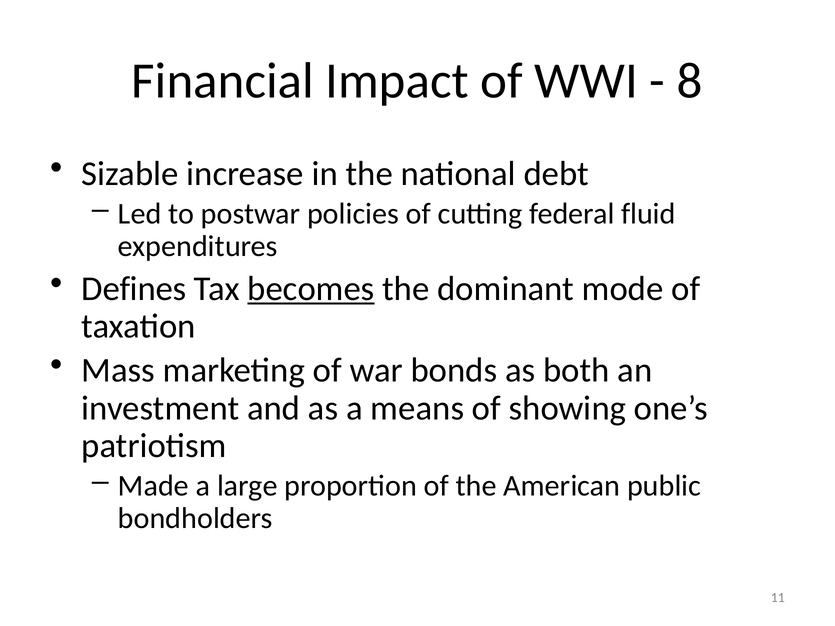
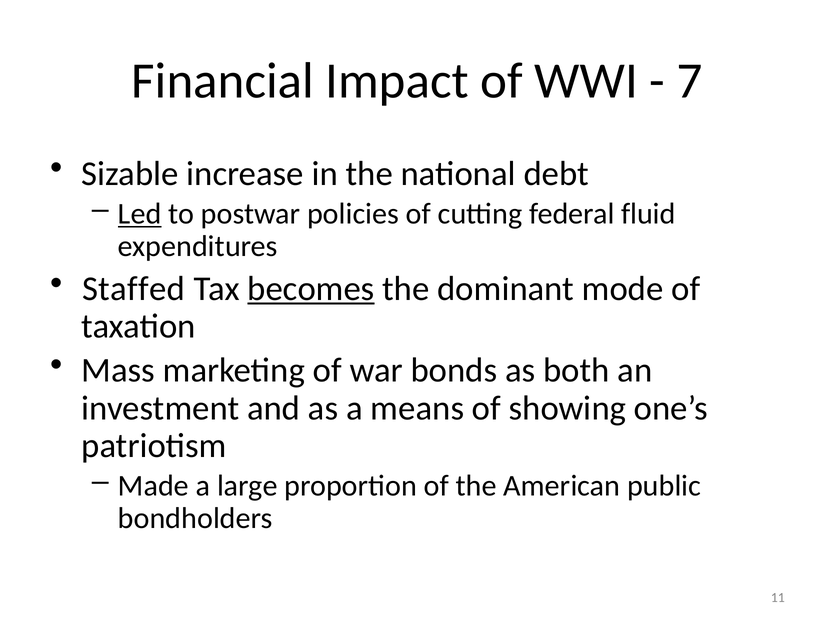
8: 8 -> 7
Led underline: none -> present
Defines: Defines -> Staffed
